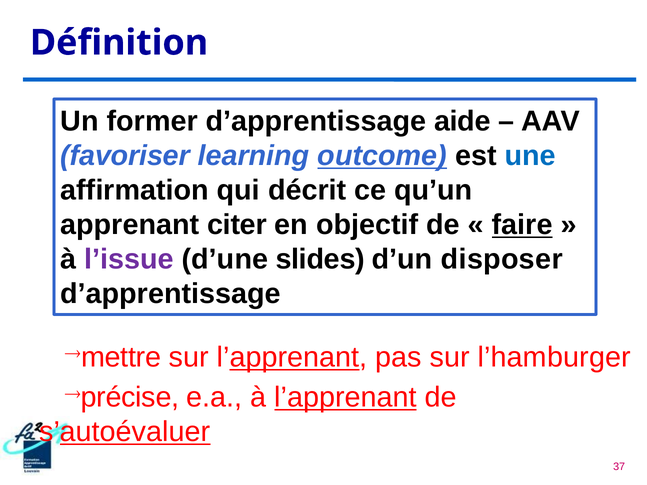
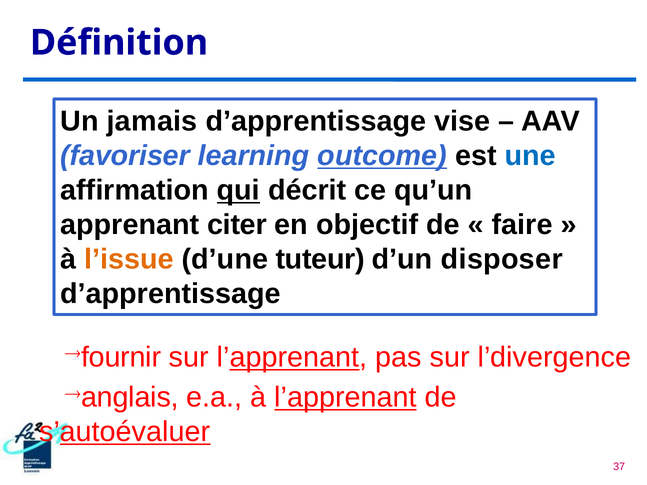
former: former -> jamais
aide: aide -> vise
qui underline: none -> present
faire underline: present -> none
l’issue colour: purple -> orange
slides: slides -> tuteur
mettre: mettre -> fournir
l’hamburger: l’hamburger -> l’divergence
précise: précise -> anglais
